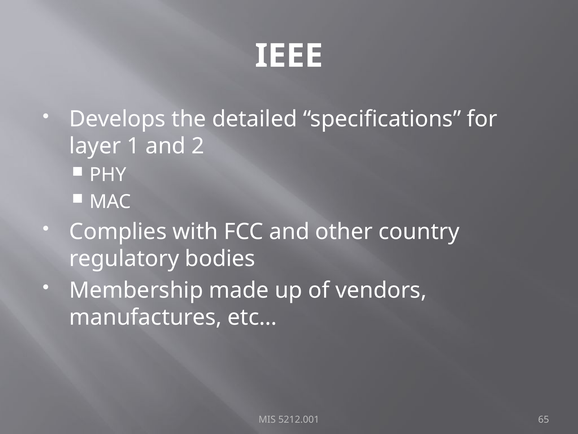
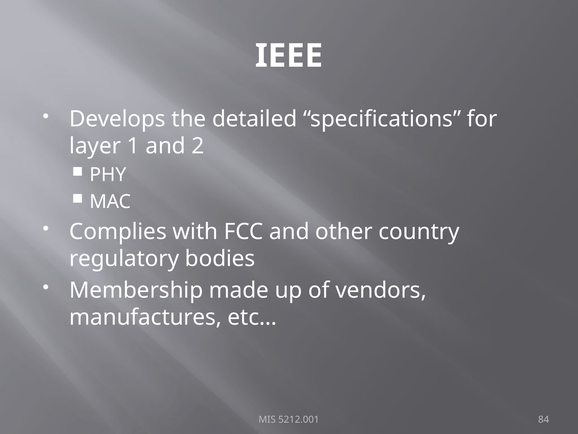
65: 65 -> 84
